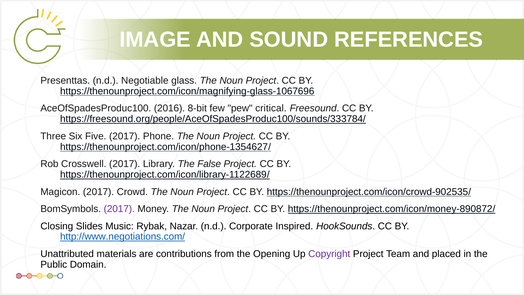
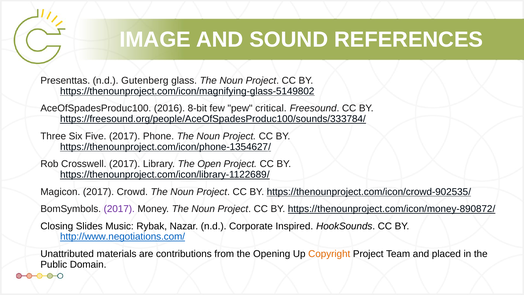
Negotiable: Negotiable -> Gutenberg
https://thenounproject.com/icon/magnifying-glass-1067696: https://thenounproject.com/icon/magnifying-glass-1067696 -> https://thenounproject.com/icon/magnifying-glass-5149802
False: False -> Open
Copyright colour: purple -> orange
